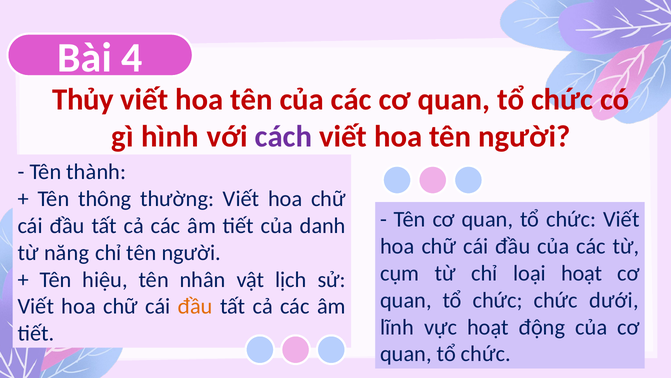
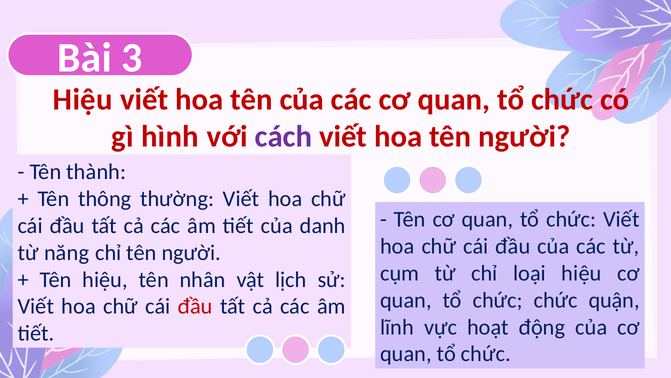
4: 4 -> 3
Thủy at (83, 99): Thủy -> Hiệu
loại hoạt: hoạt -> hiệu
dưới: dưới -> quận
đầu at (195, 306) colour: orange -> red
